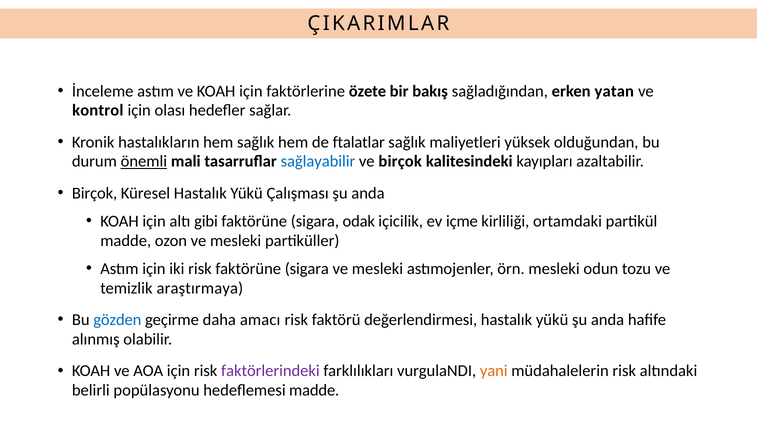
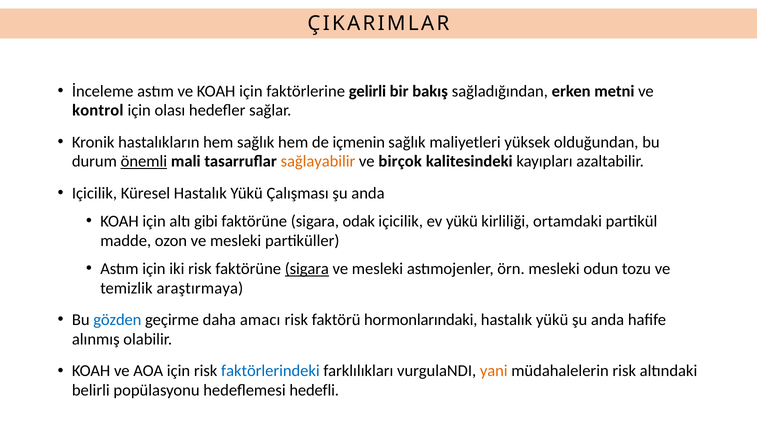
özete: özete -> gelirli
yatan: yatan -> metni
ftalatlar: ftalatlar -> içmenin
sağlayabilir colour: blue -> orange
Birçok at (95, 193): Birçok -> Içicilik
ev içme: içme -> yükü
sigara at (307, 269) underline: none -> present
değerlendirmesi: değerlendirmesi -> hormonlarındaki
faktörlerindeki colour: purple -> blue
hedeflemesi madde: madde -> hedefli
